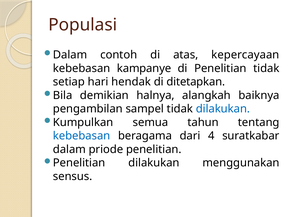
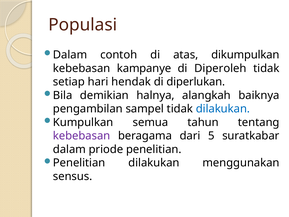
kepercayaan: kepercayaan -> dikumpulkan
di Penelitian: Penelitian -> Diperoleh
ditetapkan: ditetapkan -> diperlukan
kebebasan at (82, 136) colour: blue -> purple
4: 4 -> 5
